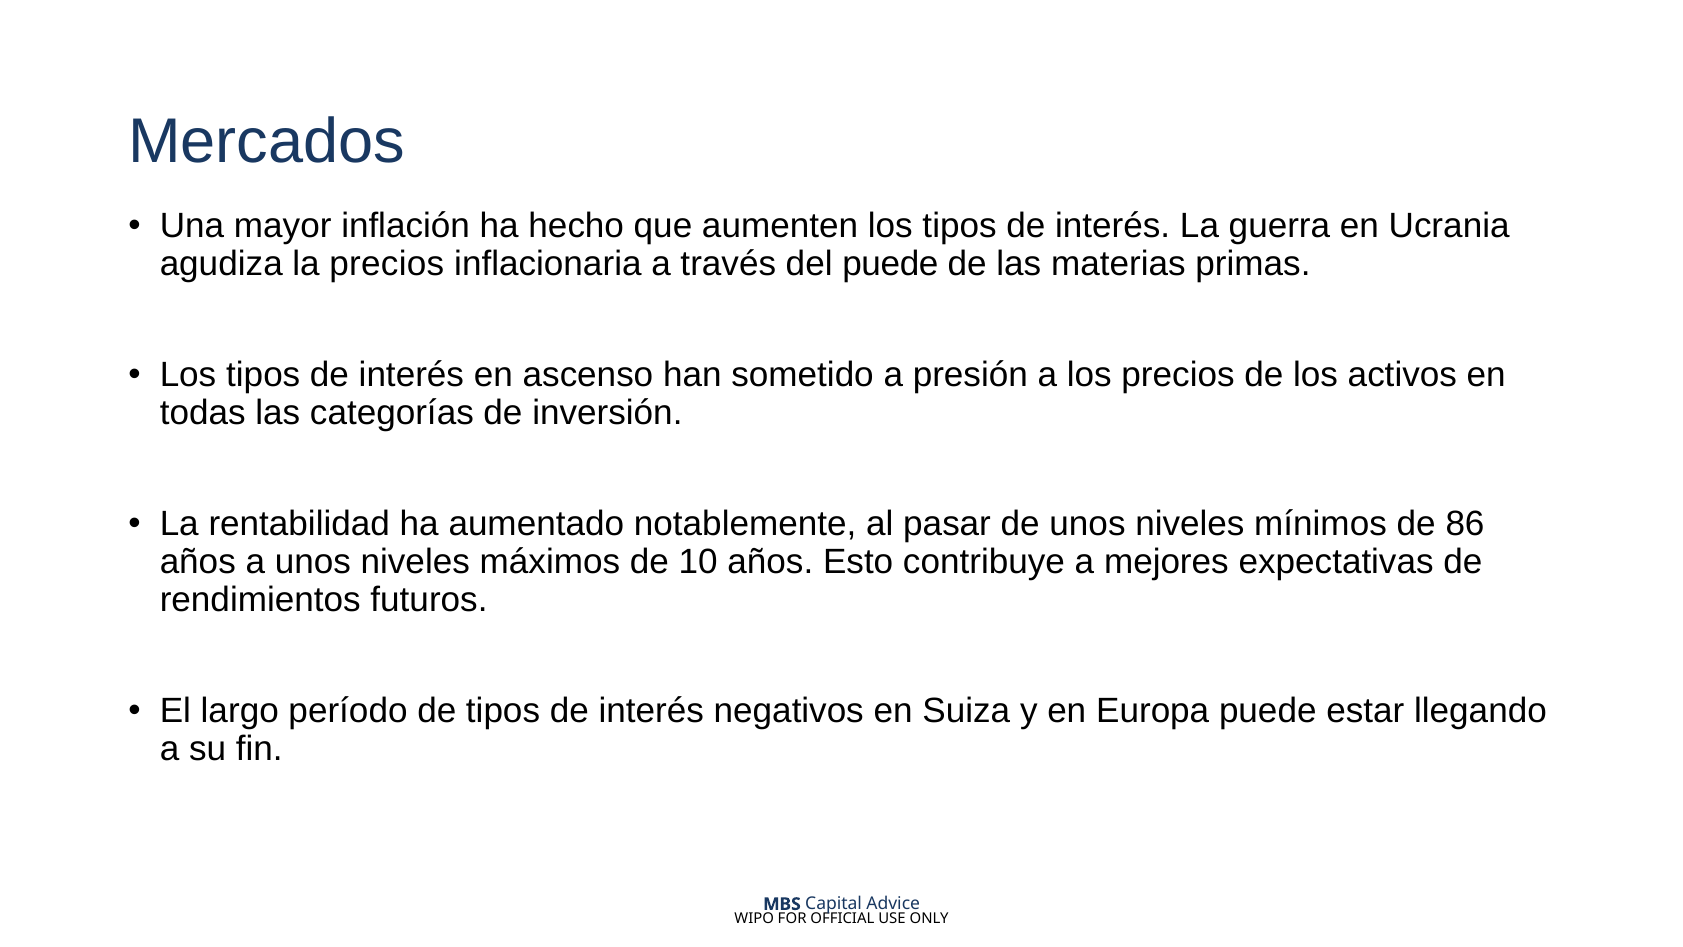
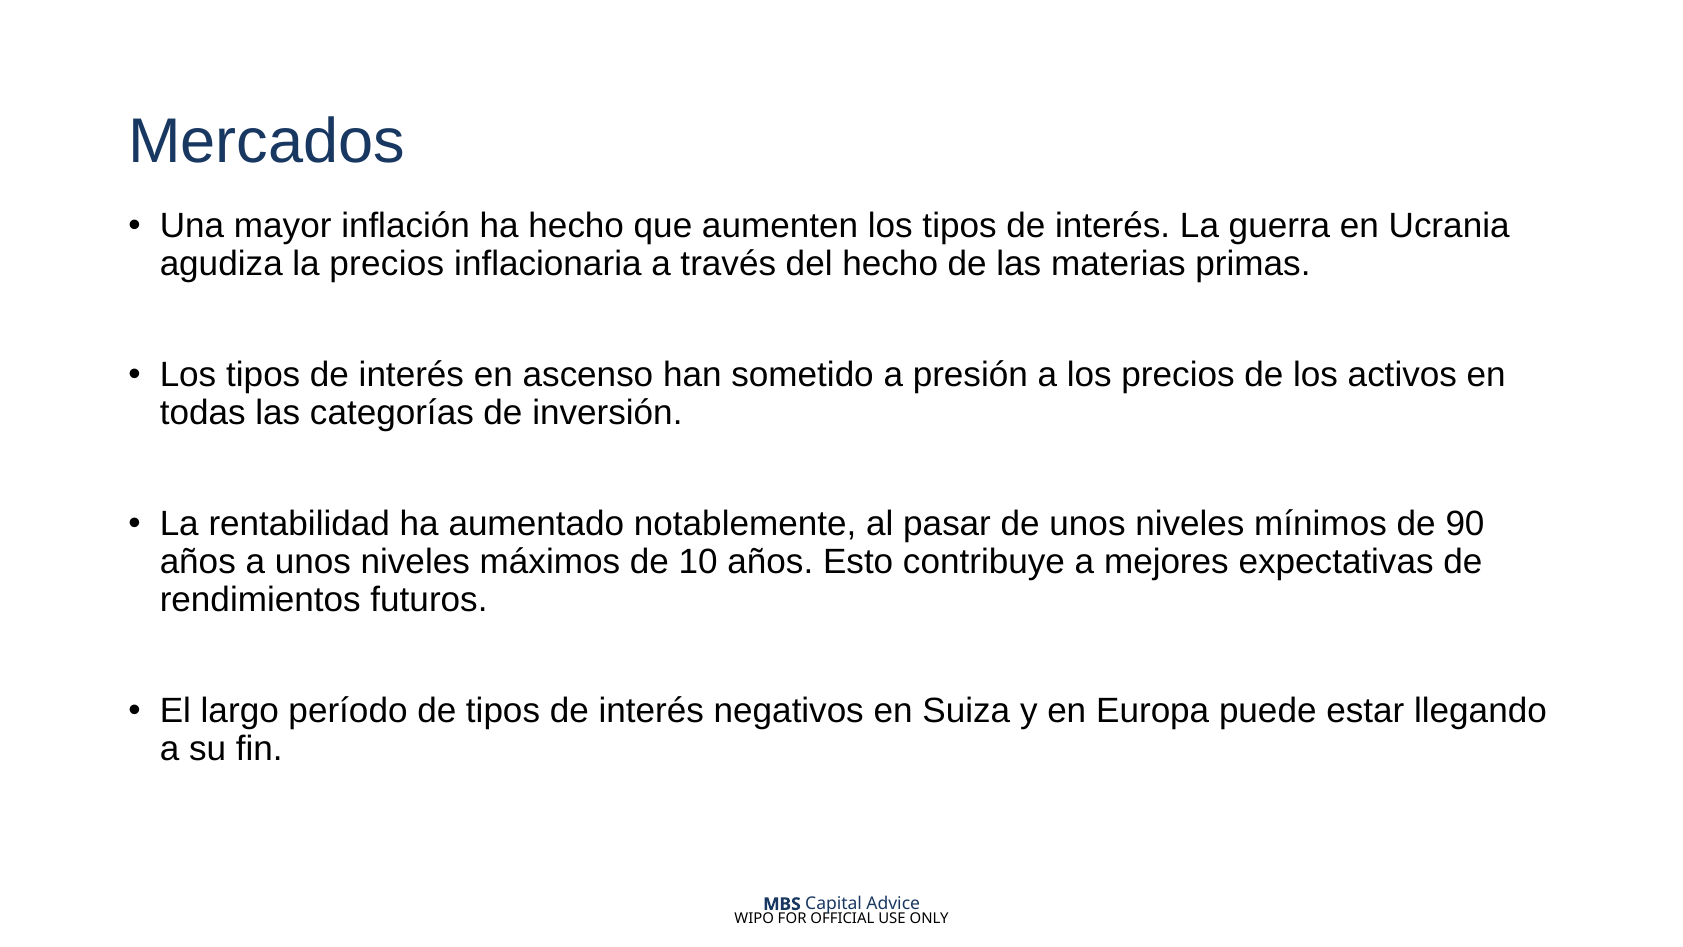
del puede: puede -> hecho
86: 86 -> 90
